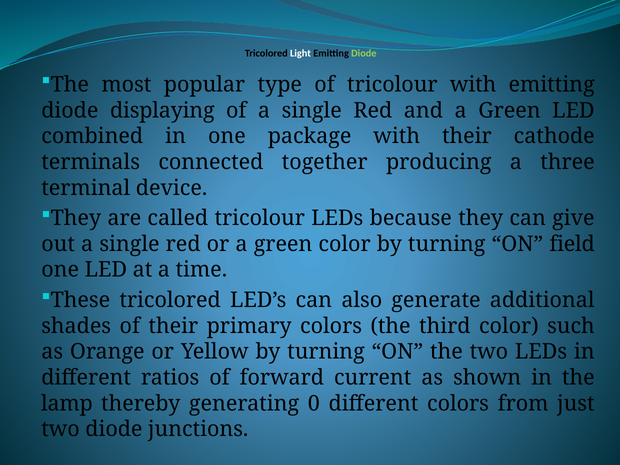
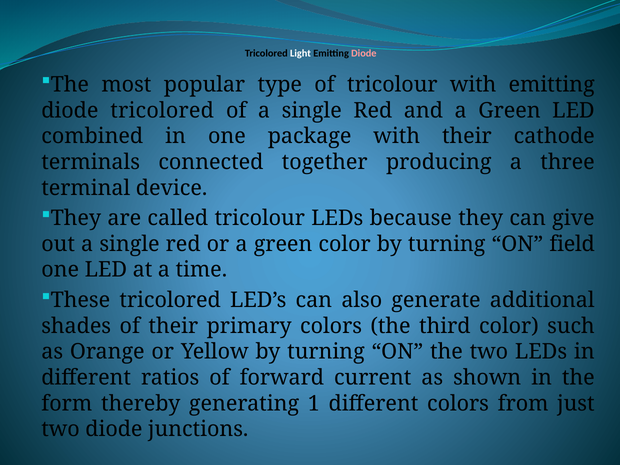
Diode at (364, 53) colour: light green -> pink
diode displaying: displaying -> tricolored
lamp: lamp -> form
0: 0 -> 1
